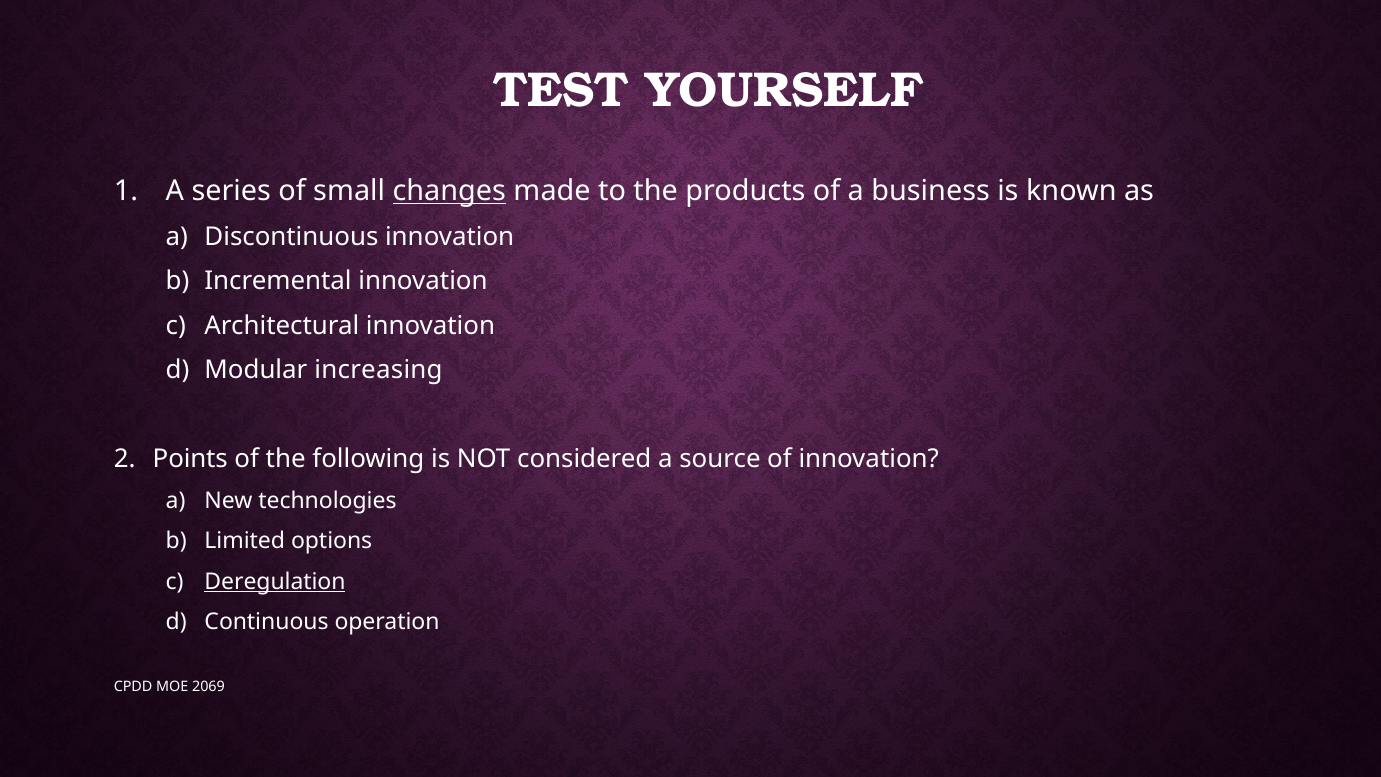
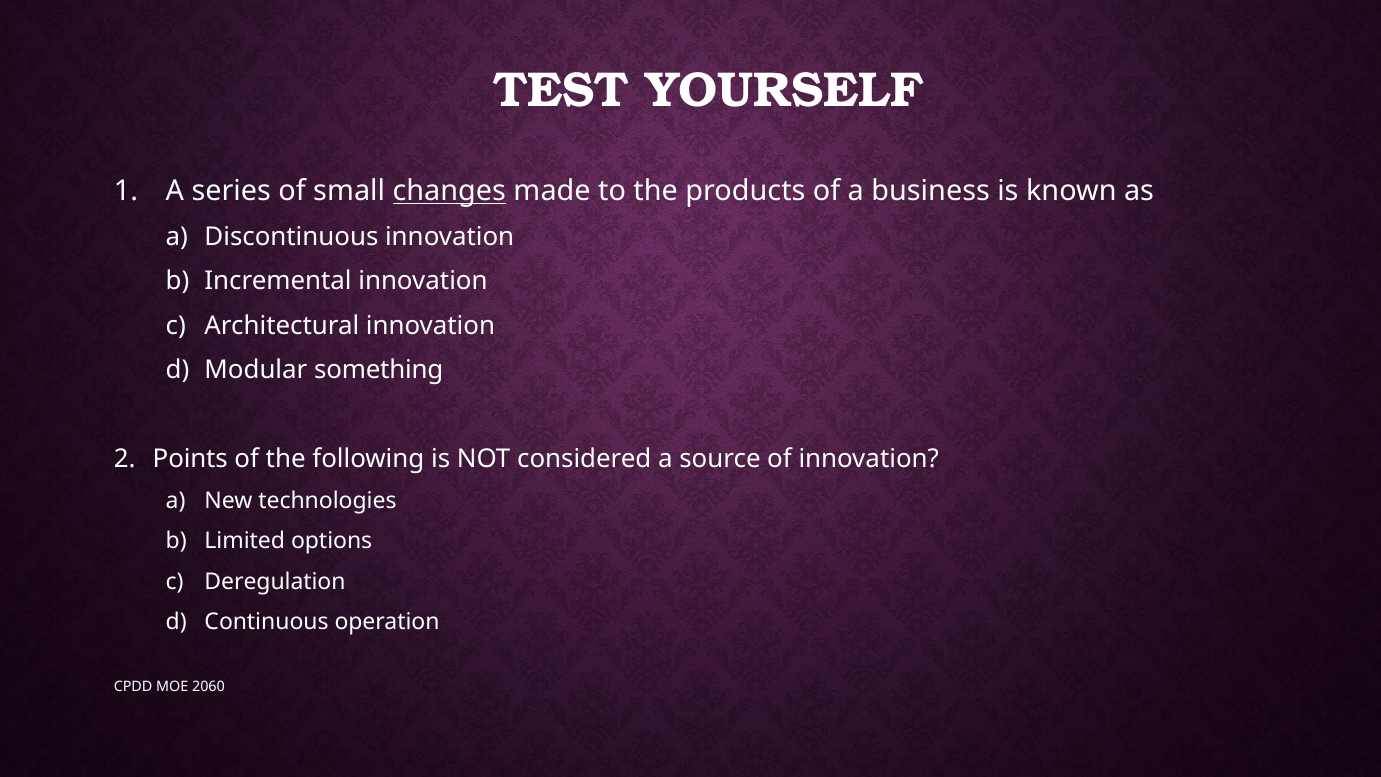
increasing: increasing -> something
Deregulation underline: present -> none
2069: 2069 -> 2060
